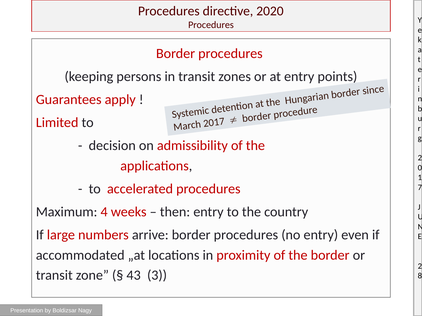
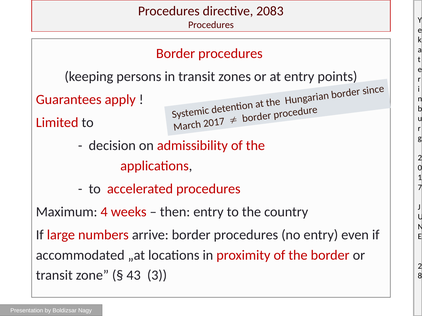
2020: 2020 -> 2083
